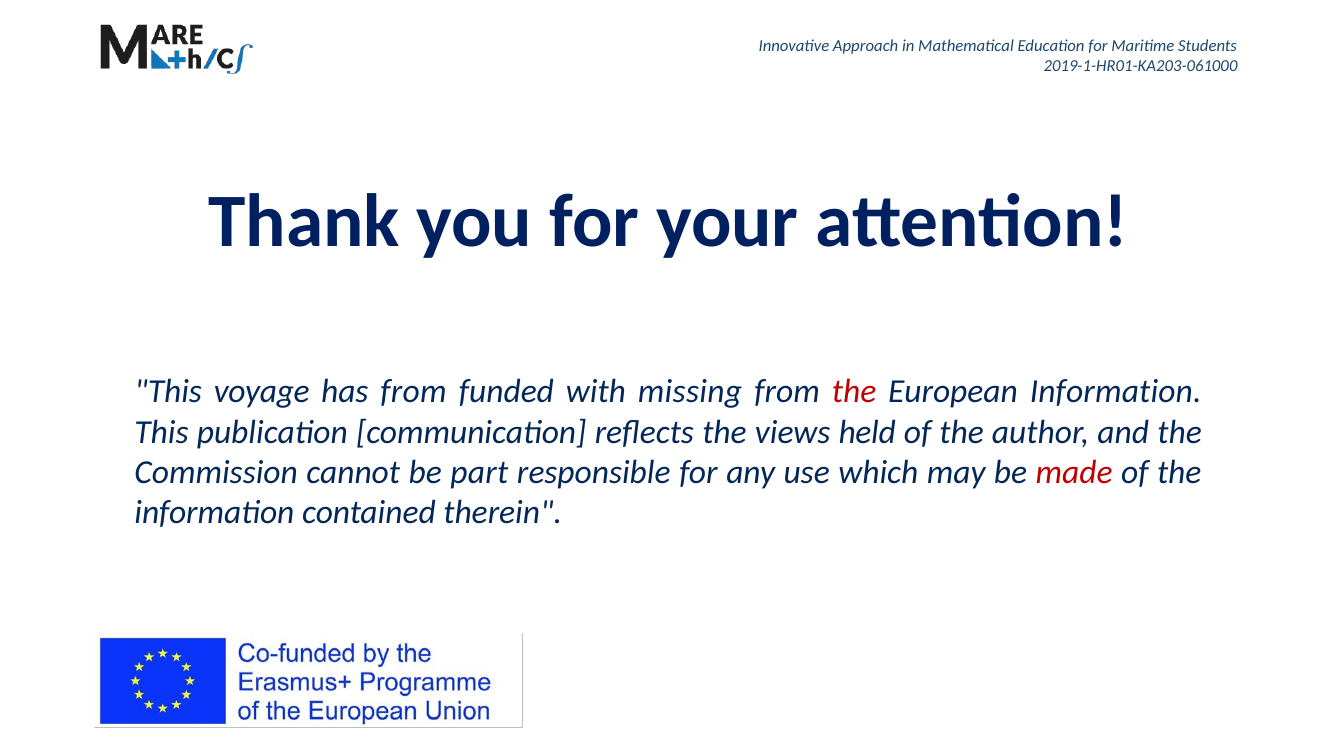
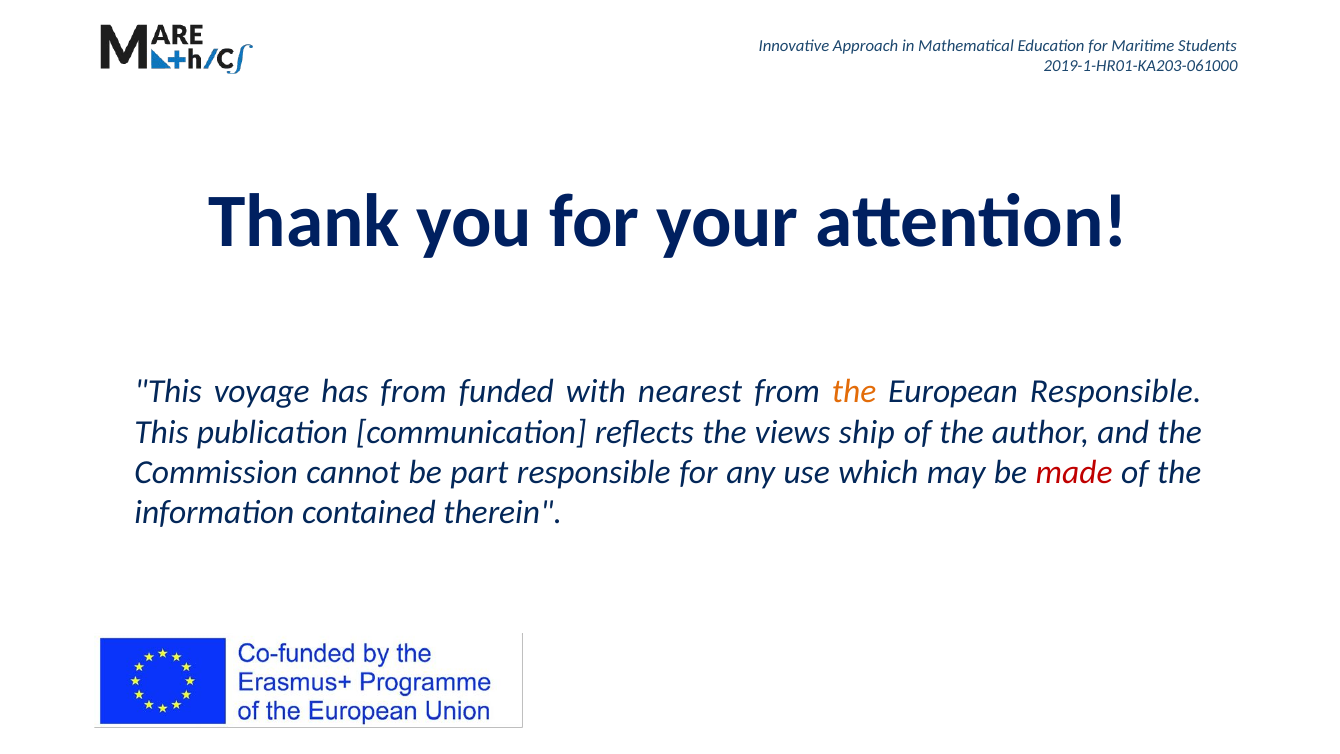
missing: missing -> nearest
the at (854, 392) colour: red -> orange
European Information: Information -> Responsible
held: held -> ship
